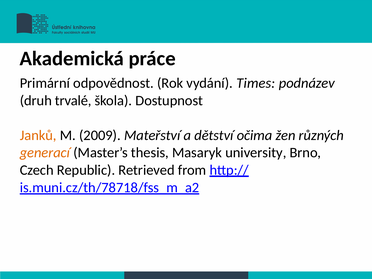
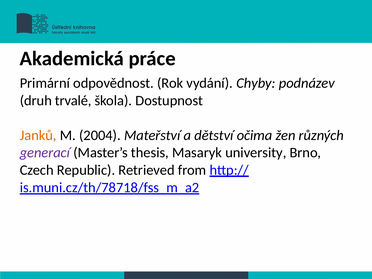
Times: Times -> Chyby
2009: 2009 -> 2004
generací colour: orange -> purple
